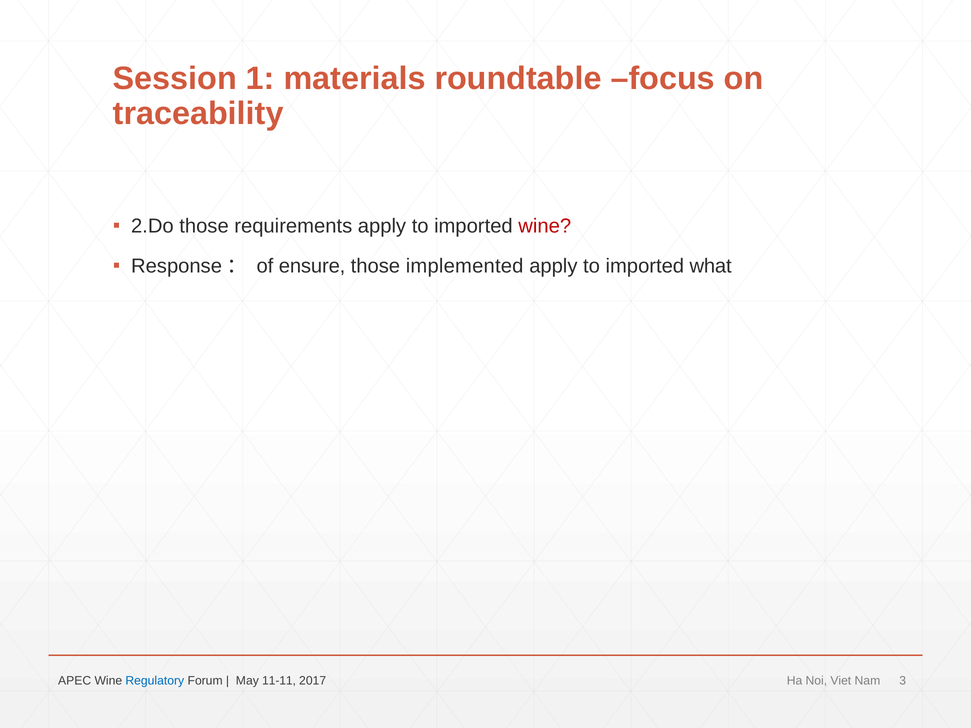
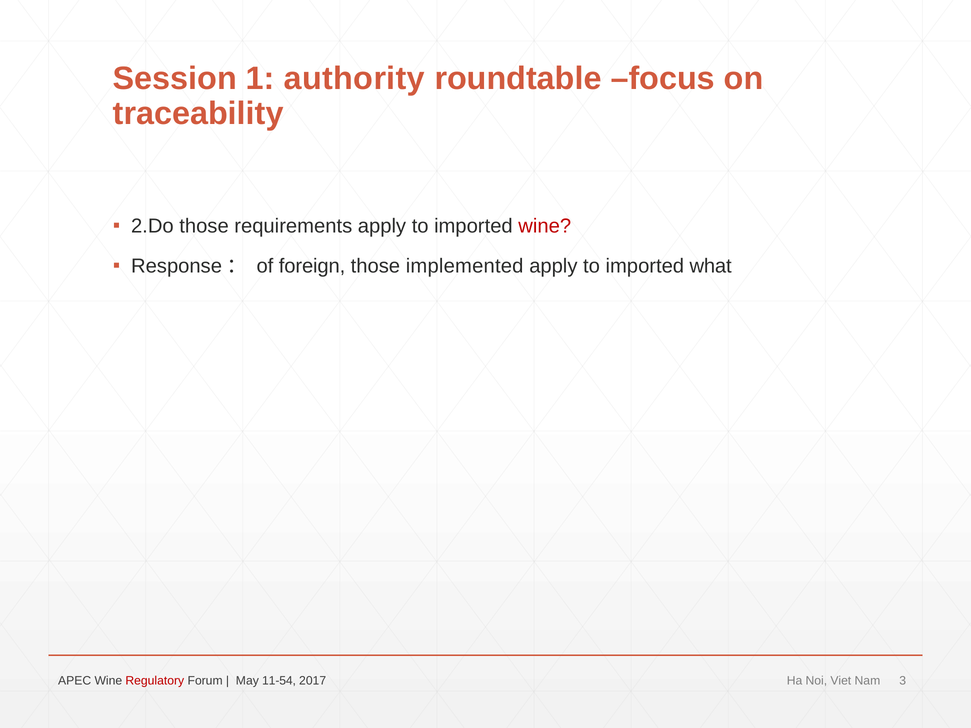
materials: materials -> authority
ensure: ensure -> foreign
Regulatory colour: blue -> red
11-11: 11-11 -> 11-54
